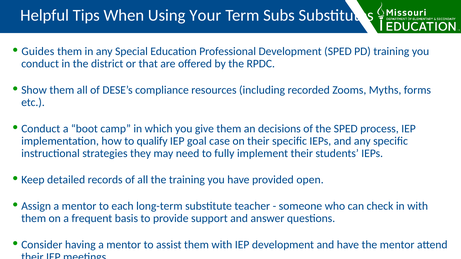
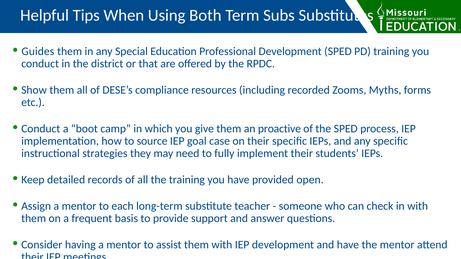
Your: Your -> Both
decisions: decisions -> proactive
qualify: qualify -> source
